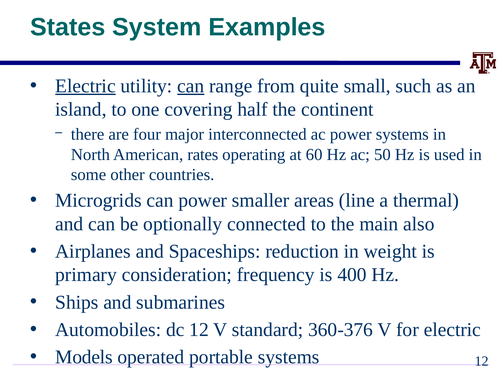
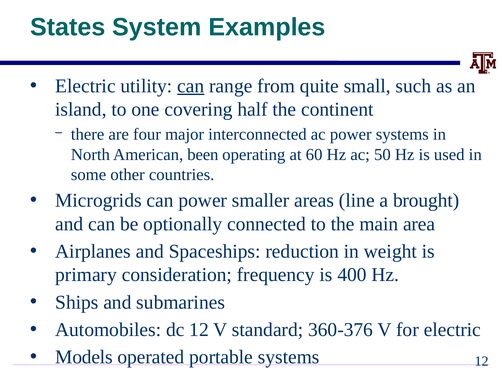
Electric at (85, 86) underline: present -> none
rates: rates -> been
thermal: thermal -> brought
also: also -> area
